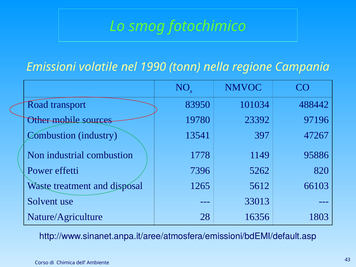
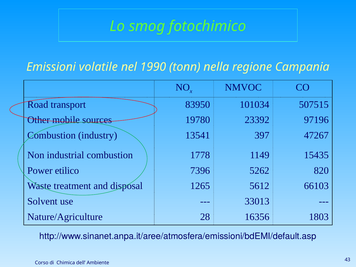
488442: 488442 -> 507515
95886: 95886 -> 15435
effetti: effetti -> etilico
